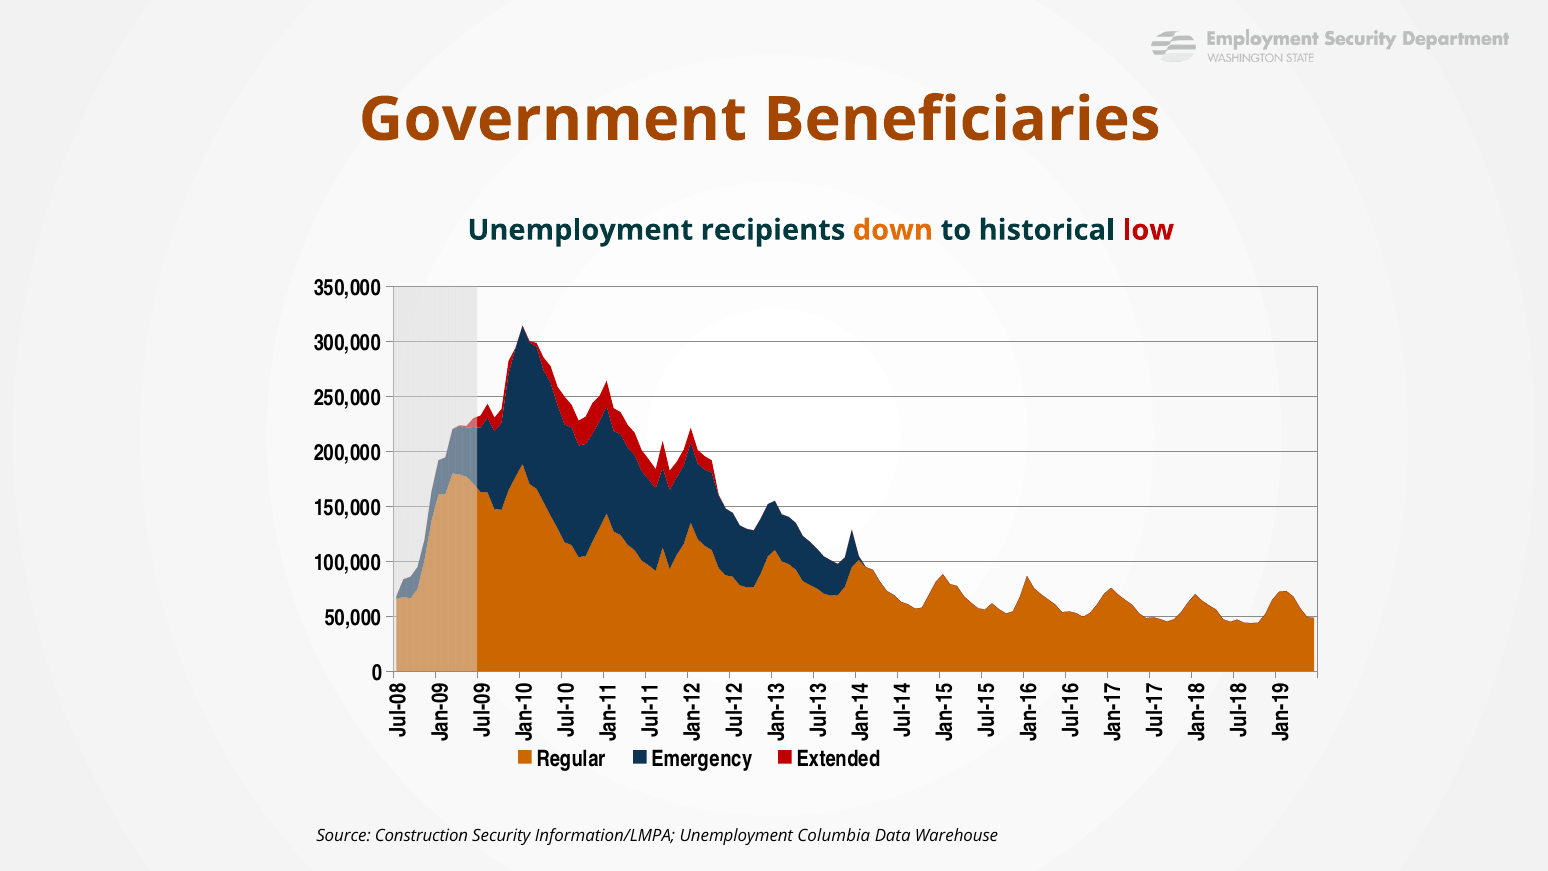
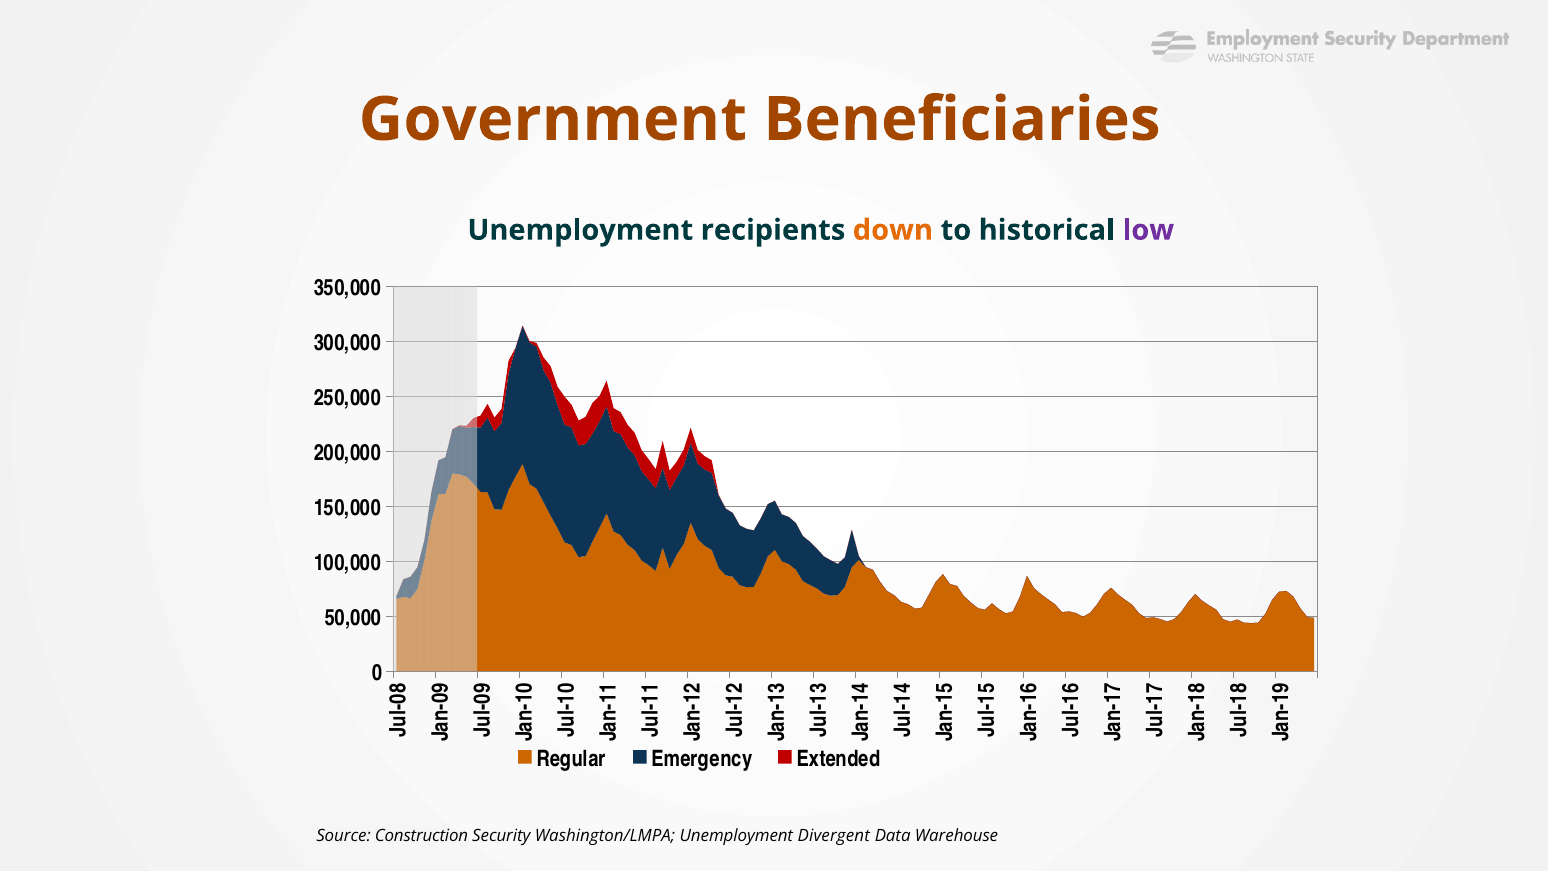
low colour: red -> purple
Information/LMPA: Information/LMPA -> Washington/LMPA
Columbia: Columbia -> Divergent
